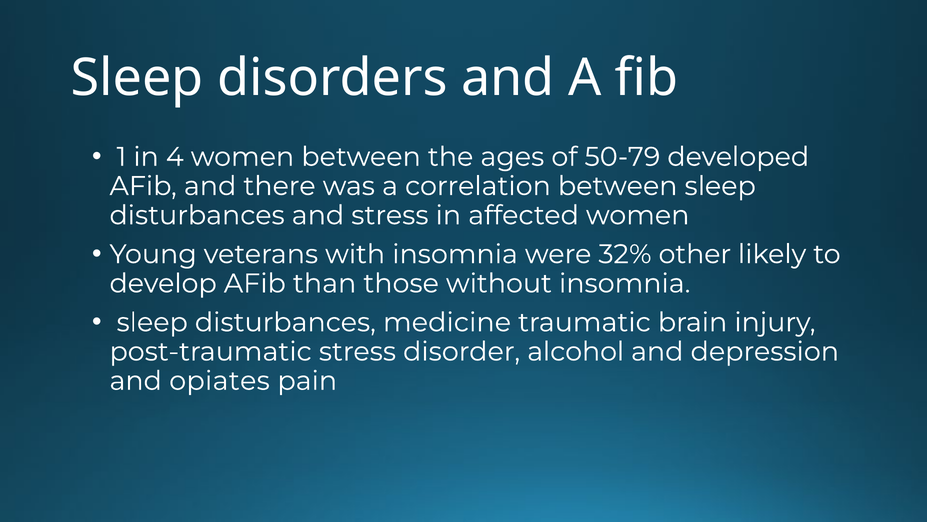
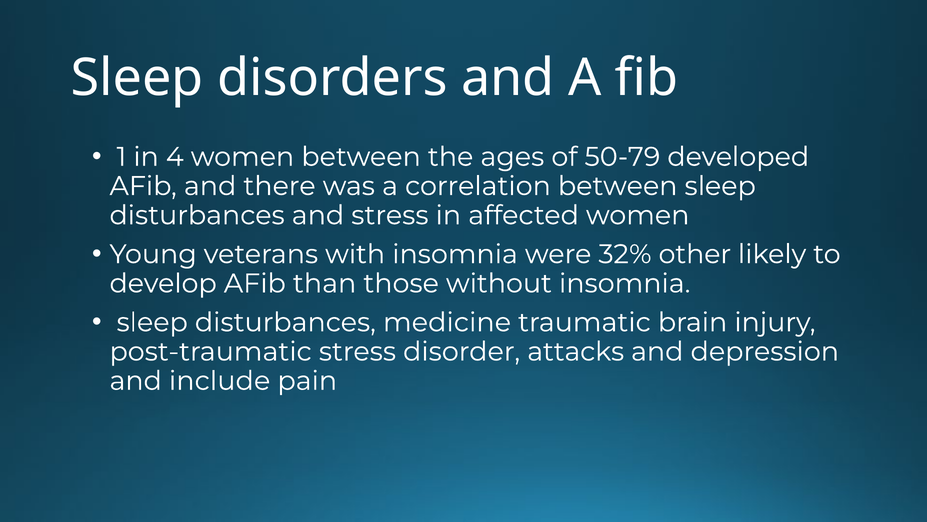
alcohol: alcohol -> attacks
opiates: opiates -> include
